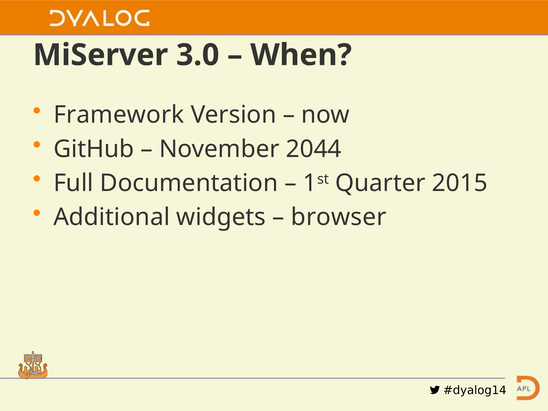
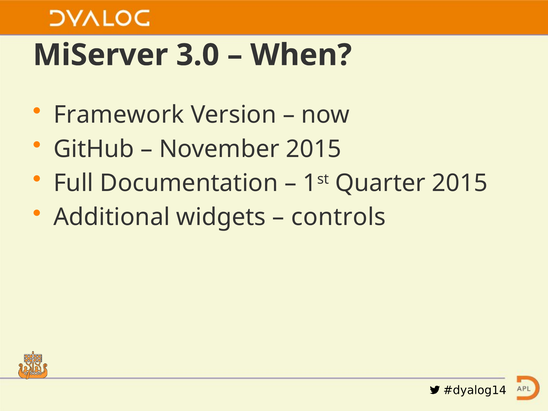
November 2044: 2044 -> 2015
browser: browser -> controls
